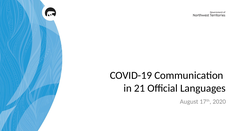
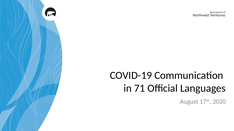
21: 21 -> 71
